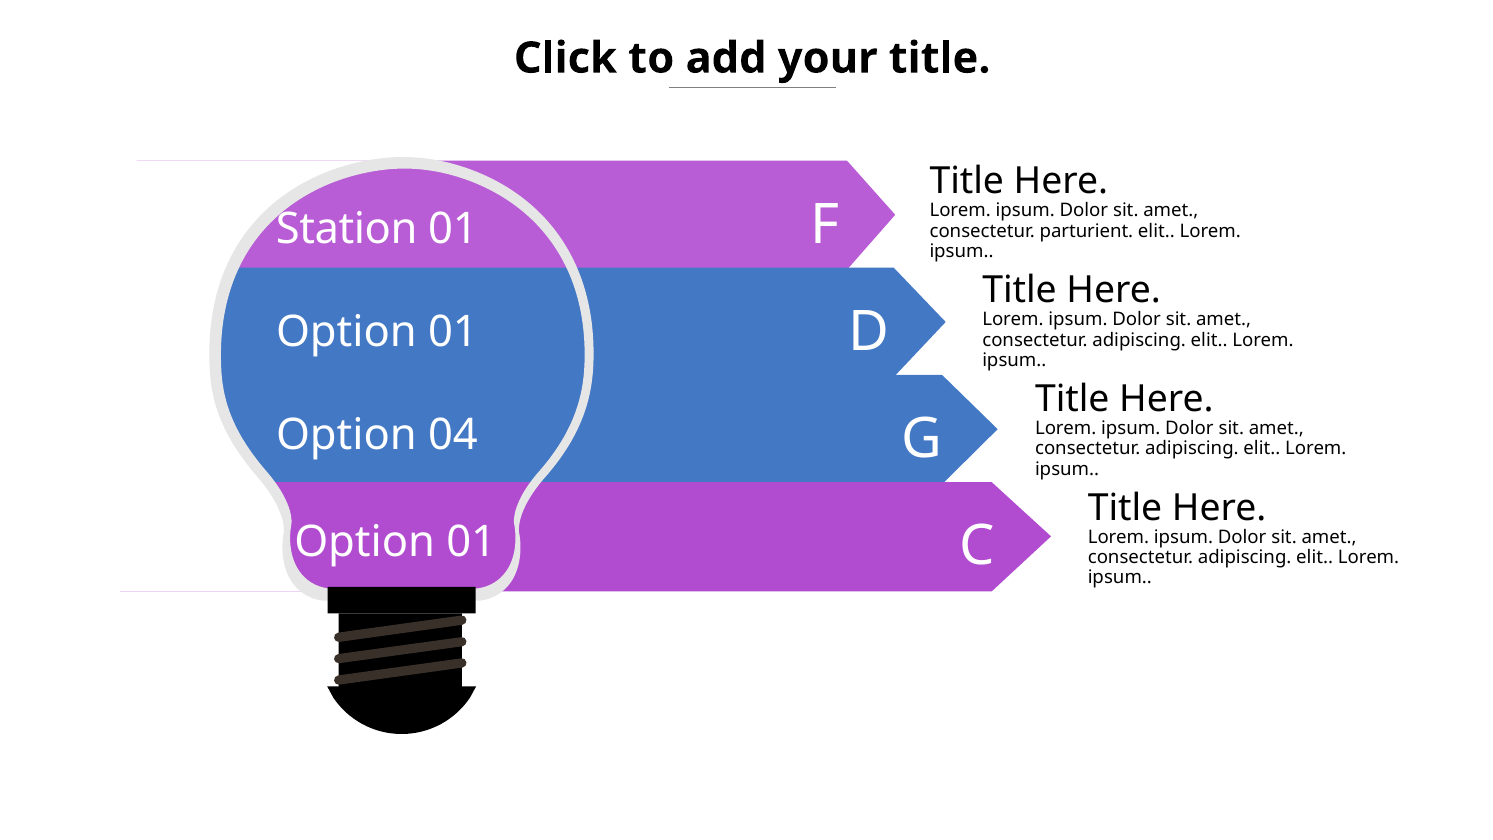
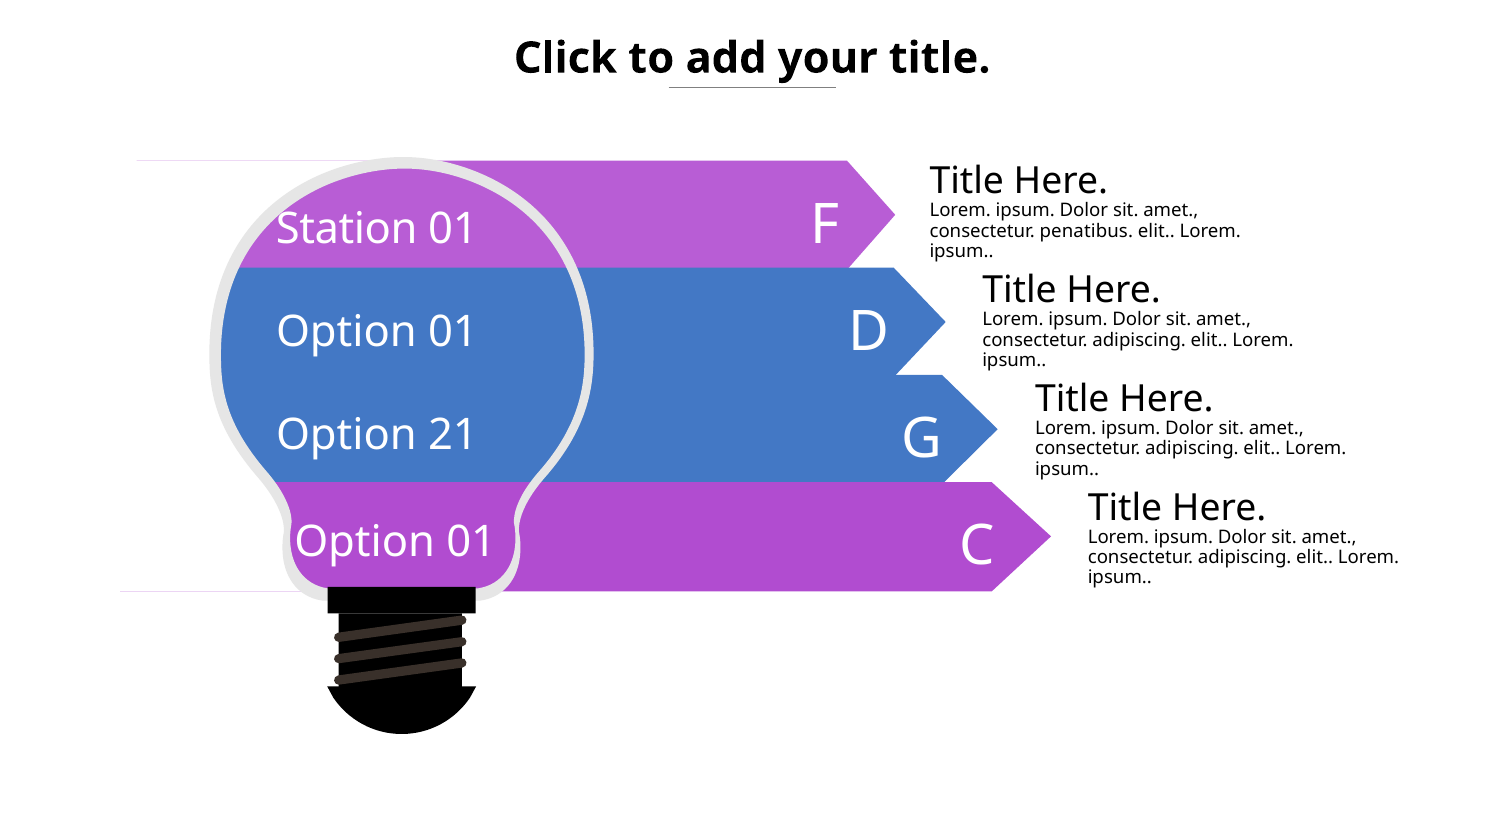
parturient: parturient -> penatibus
04: 04 -> 21
